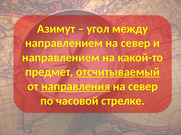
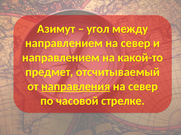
отсчитываемый underline: present -> none
